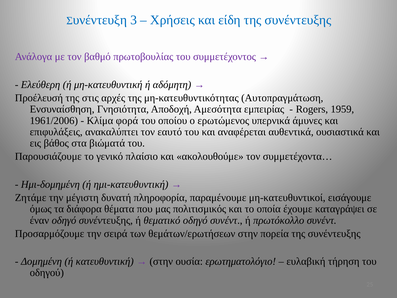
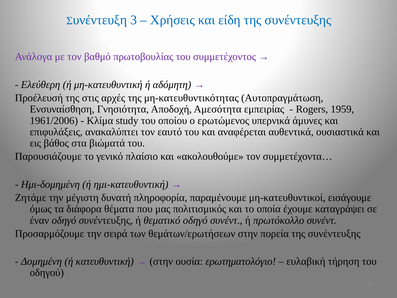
φορά: φορά -> study
